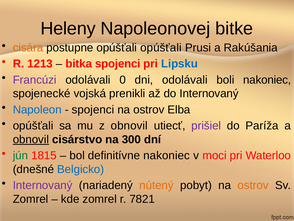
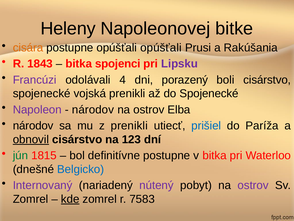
1213: 1213 -> 1843
Lipsku colour: blue -> purple
0: 0 -> 4
dni odolávali: odolávali -> porazený
boli nakoniec: nakoniec -> cisárstvo
do Internovaný: Internovaný -> Spojenecké
Napoleon colour: blue -> purple
spojenci at (93, 109): spojenci -> národov
opúšťali at (33, 125): opúšťali -> národov
z obnovil: obnovil -> prenikli
prišiel colour: purple -> blue
300: 300 -> 123
definitívne nakoniec: nakoniec -> postupne
v moci: moci -> bitka
nútený colour: orange -> purple
ostrov at (253, 185) colour: orange -> purple
kde underline: none -> present
7821: 7821 -> 7583
